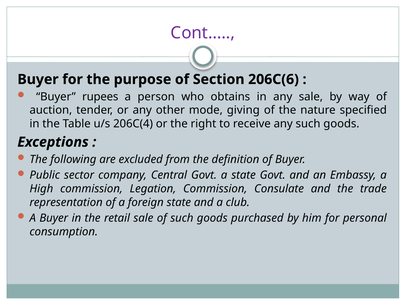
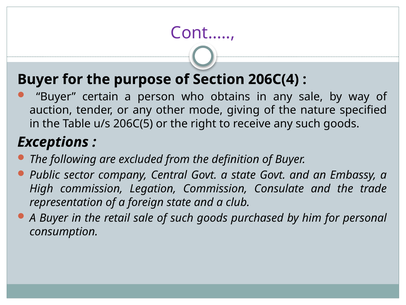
206C(6: 206C(6 -> 206C(4
rupees: rupees -> certain
206C(4: 206C(4 -> 206C(5
